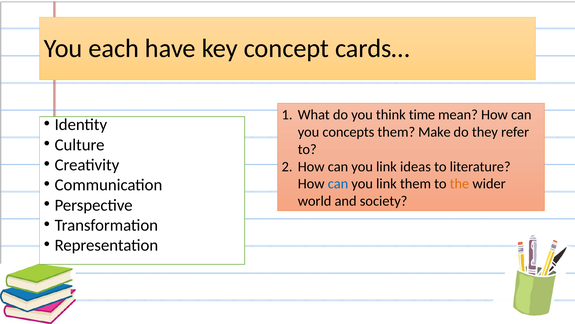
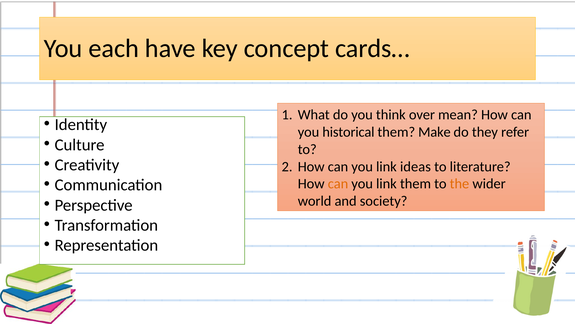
time: time -> over
concepts: concepts -> historical
can at (338, 184) colour: blue -> orange
